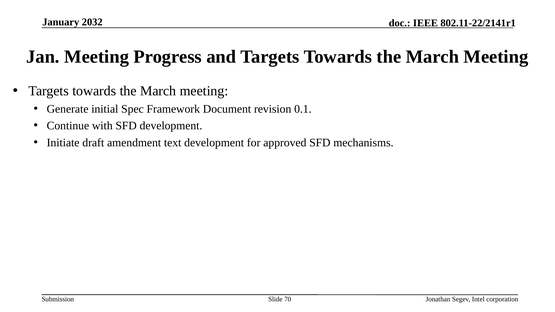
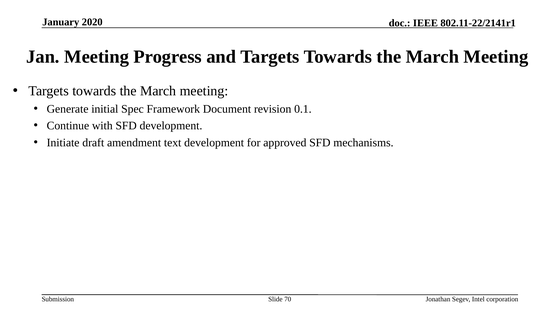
2032: 2032 -> 2020
